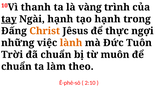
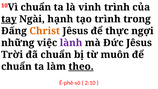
thanh at (36, 7): thanh -> chuẩn
vàng: vàng -> vinh
tạo hạnh: hạnh -> trình
lành colour: orange -> purple
Đức Tuôn: Tuôn -> Jêsus
theo underline: none -> present
